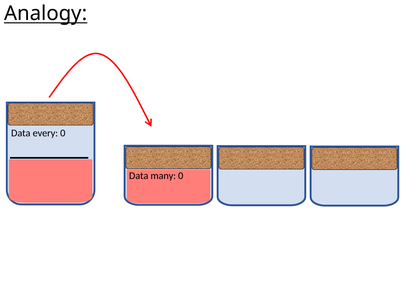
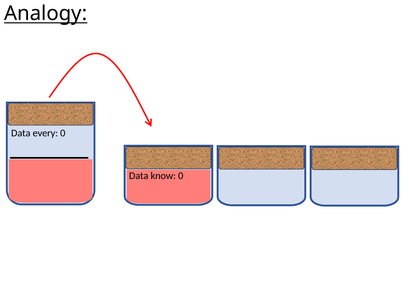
many: many -> know
